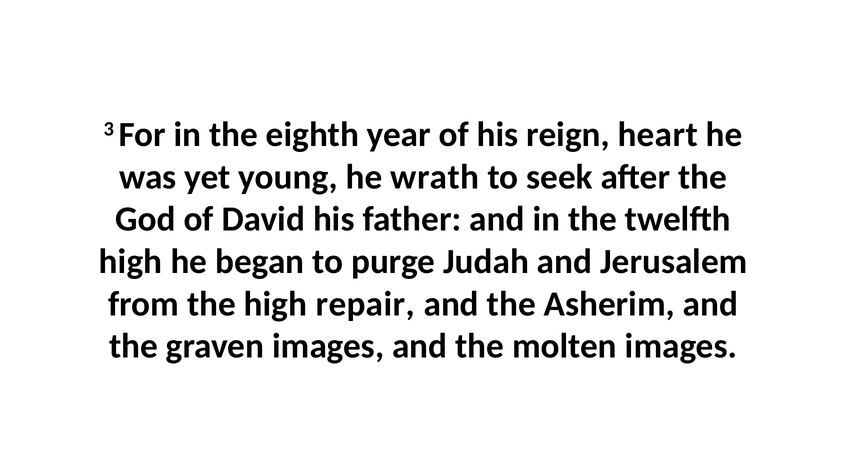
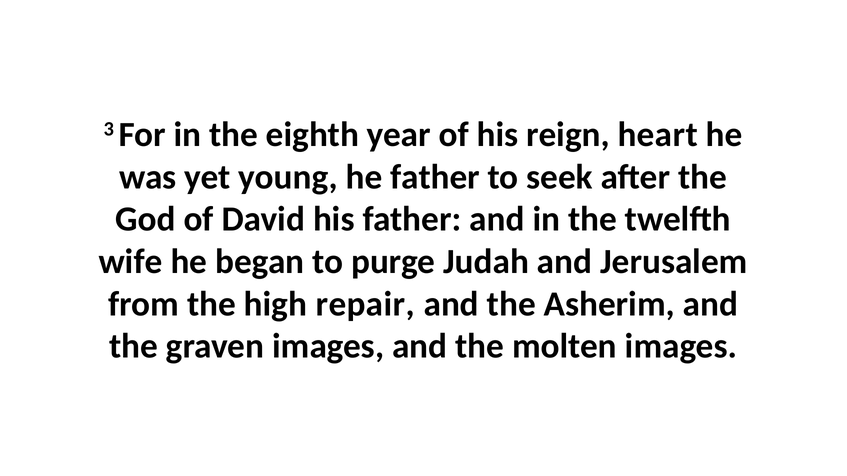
he wrath: wrath -> father
high at (131, 262): high -> wife
